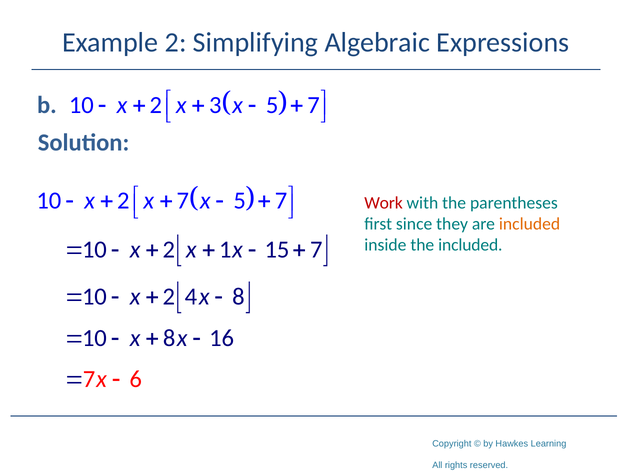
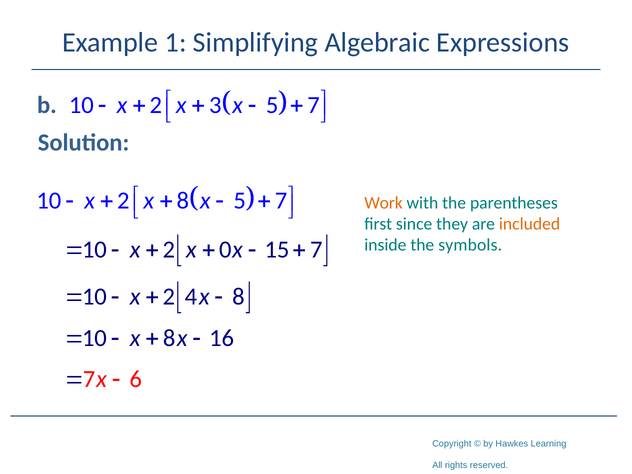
Example 2: 2 -> 1
7 at (183, 201): 7 -> 8
Work colour: red -> orange
the included: included -> symbols
1: 1 -> 0
